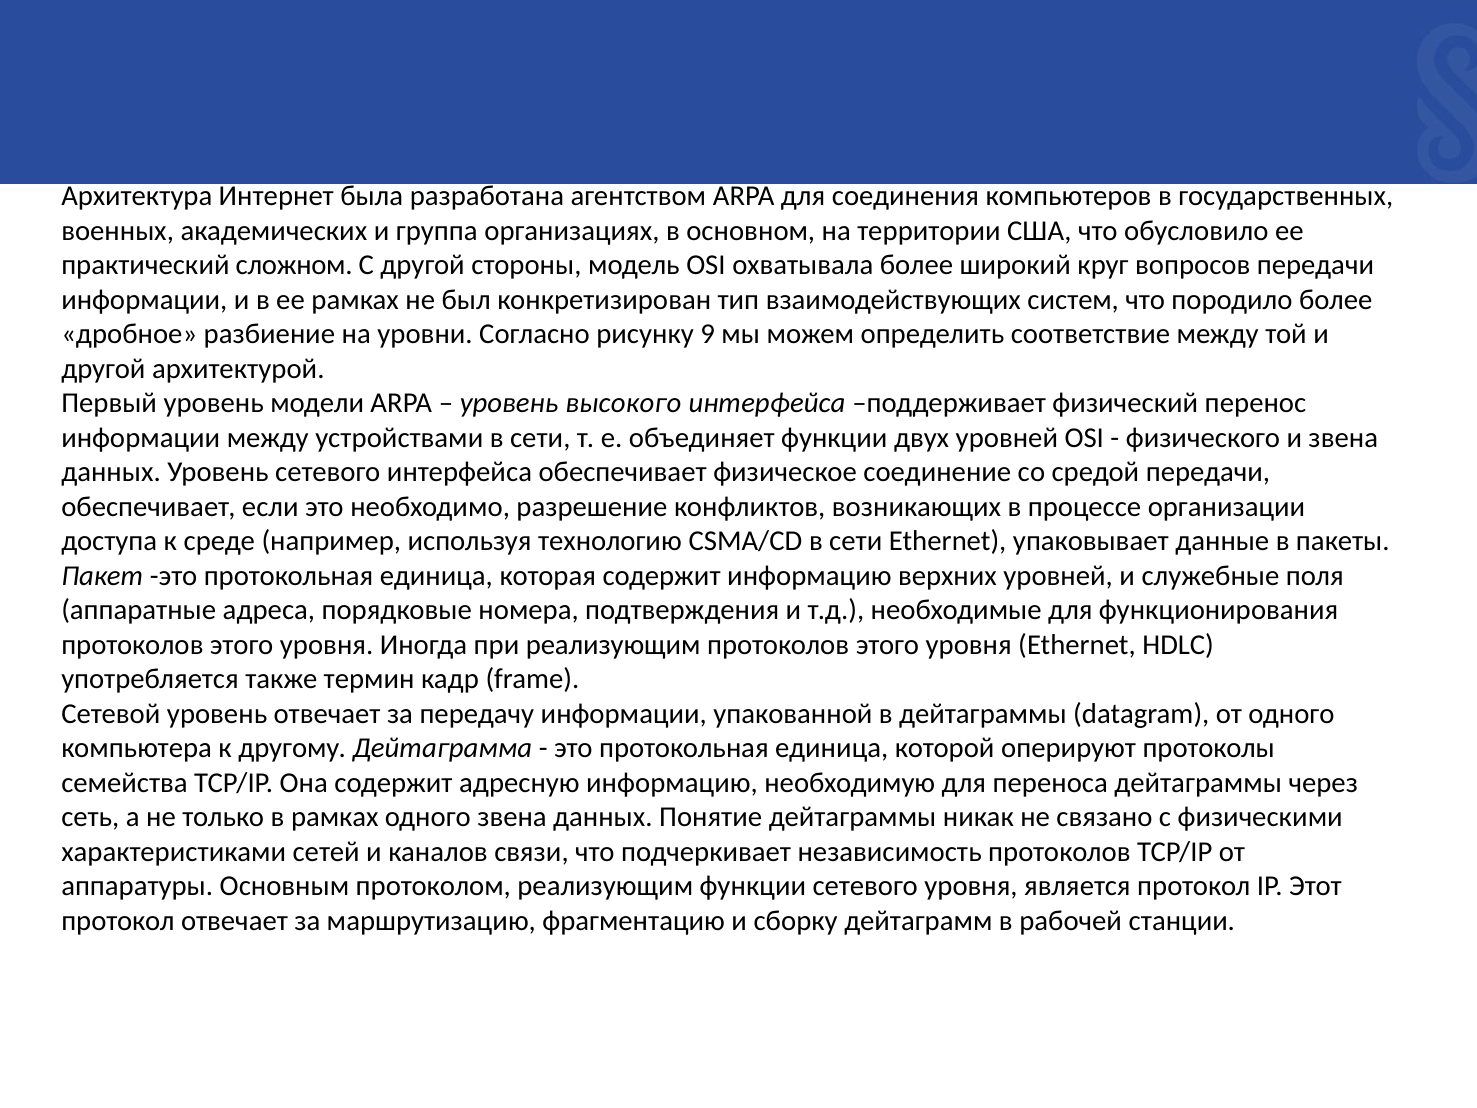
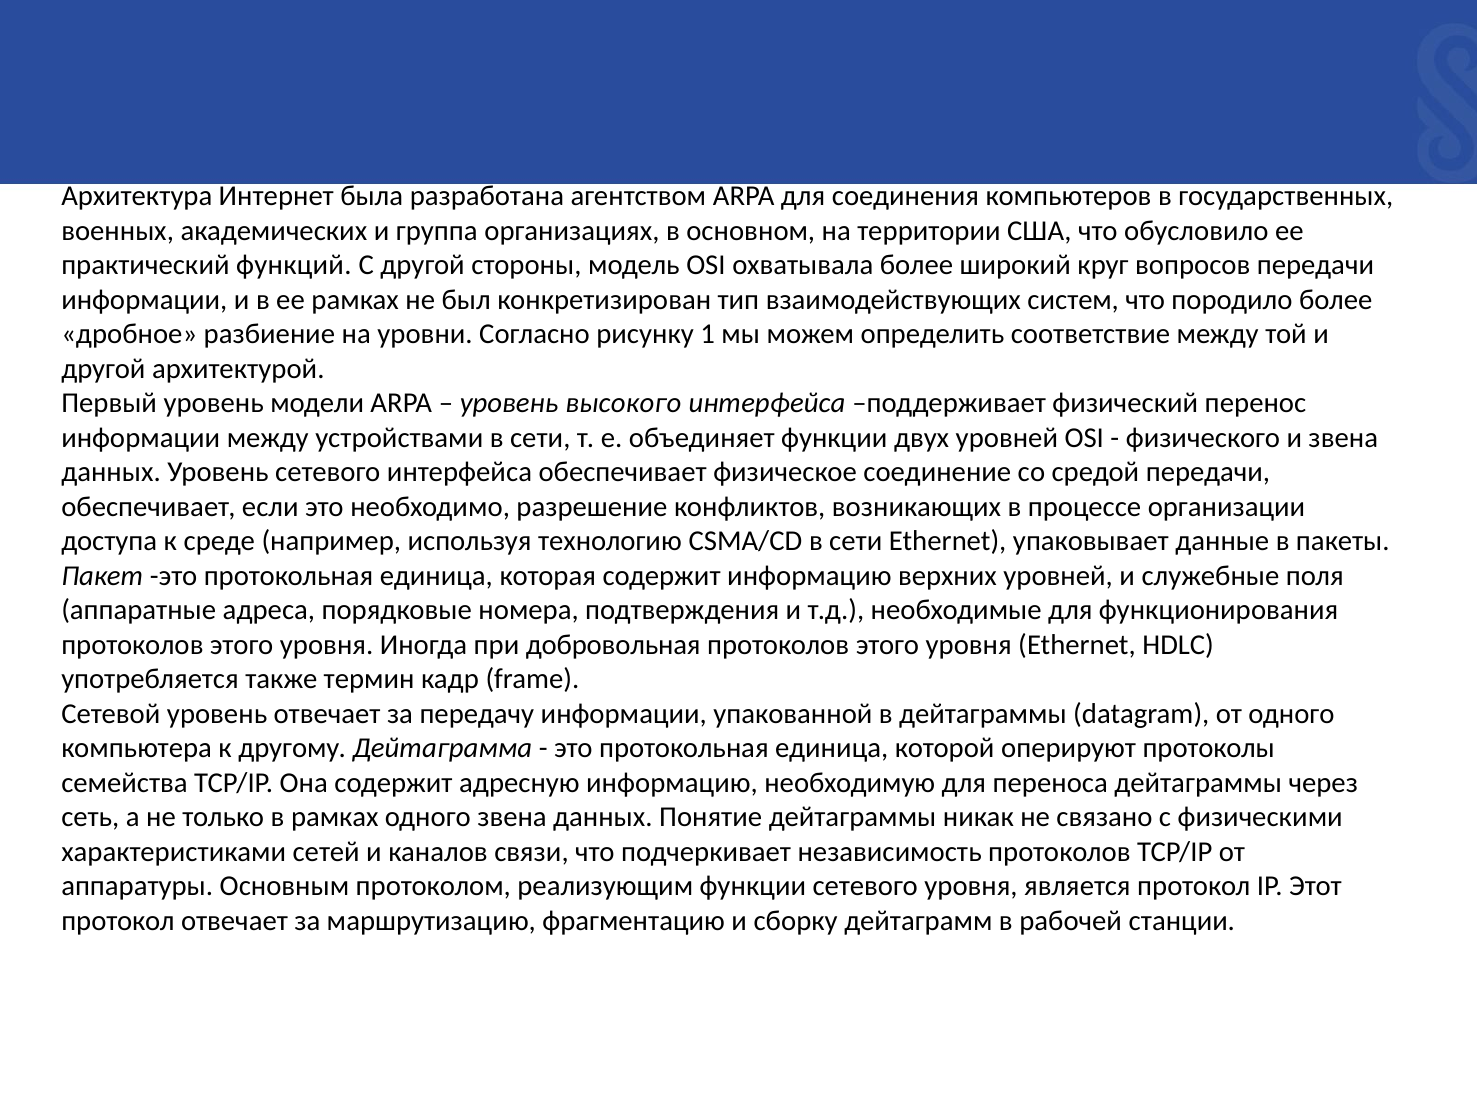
сложном: сложном -> функций
9: 9 -> 1
при реализующим: реализующим -> добровольная
